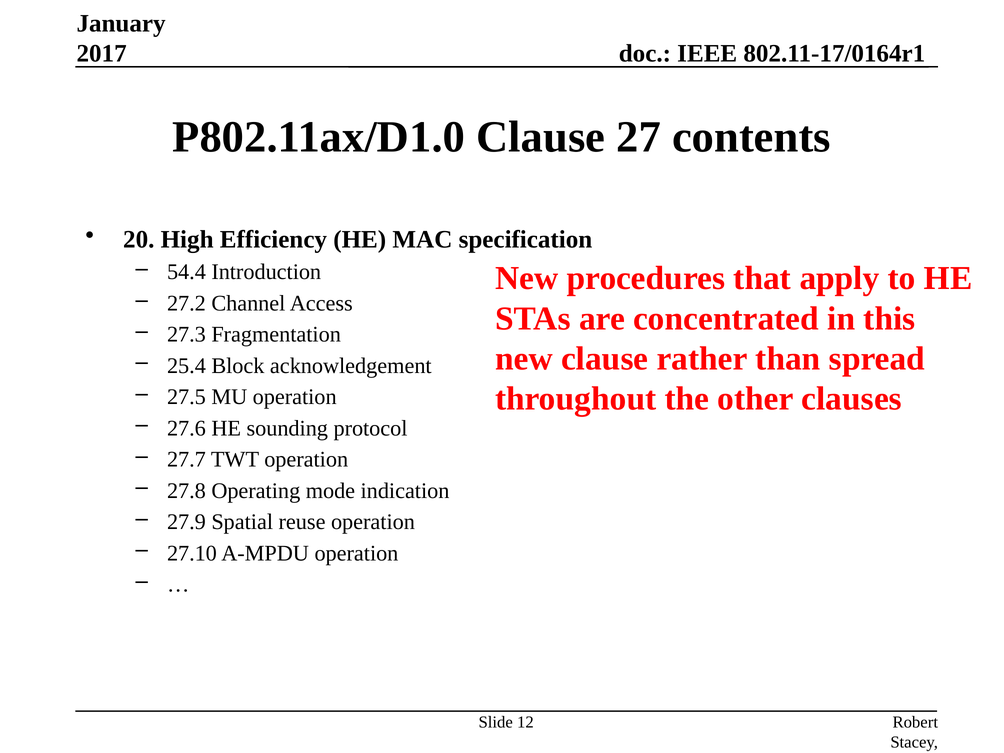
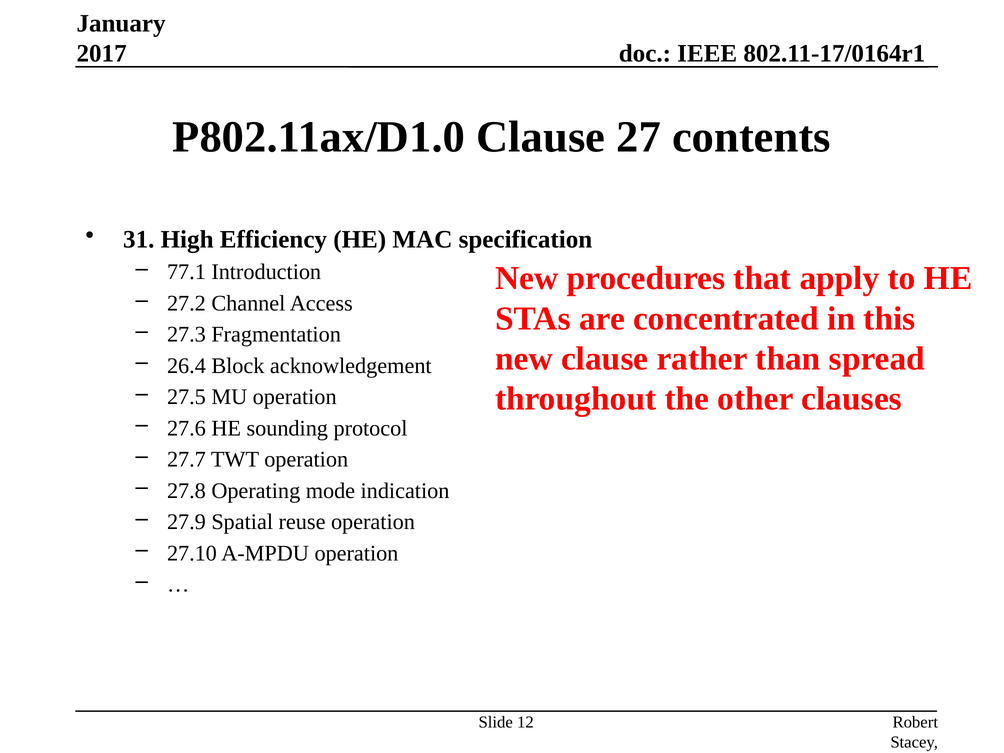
20: 20 -> 31
54.4: 54.4 -> 77.1
25.4: 25.4 -> 26.4
